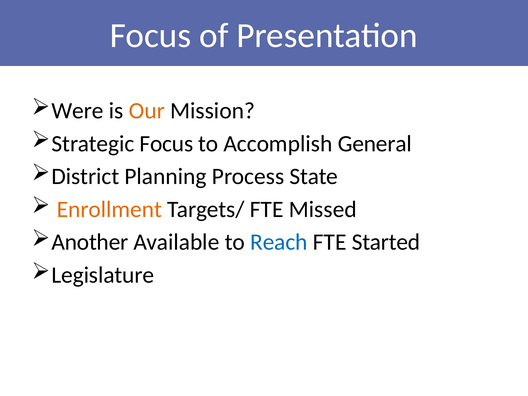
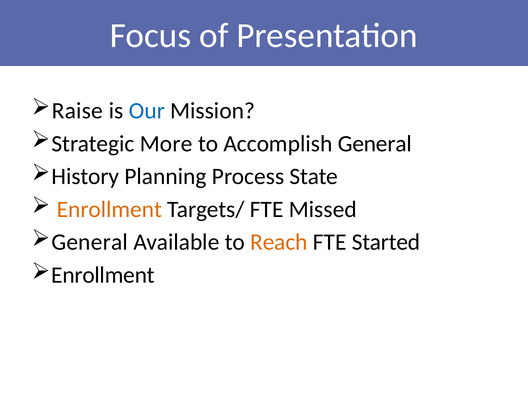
Were: Were -> Raise
Our colour: orange -> blue
Strategic Focus: Focus -> More
District: District -> History
Another at (90, 242): Another -> General
Reach colour: blue -> orange
Legislature at (103, 275): Legislature -> Enrollment
